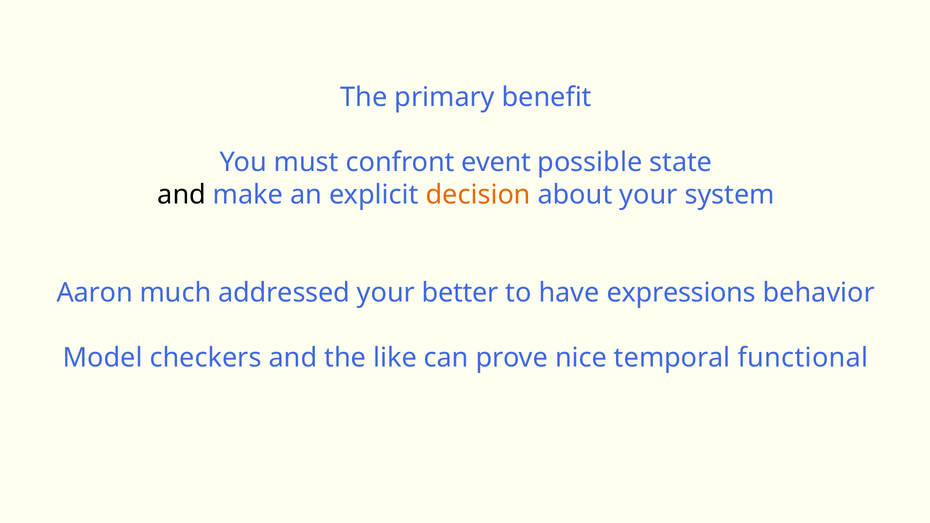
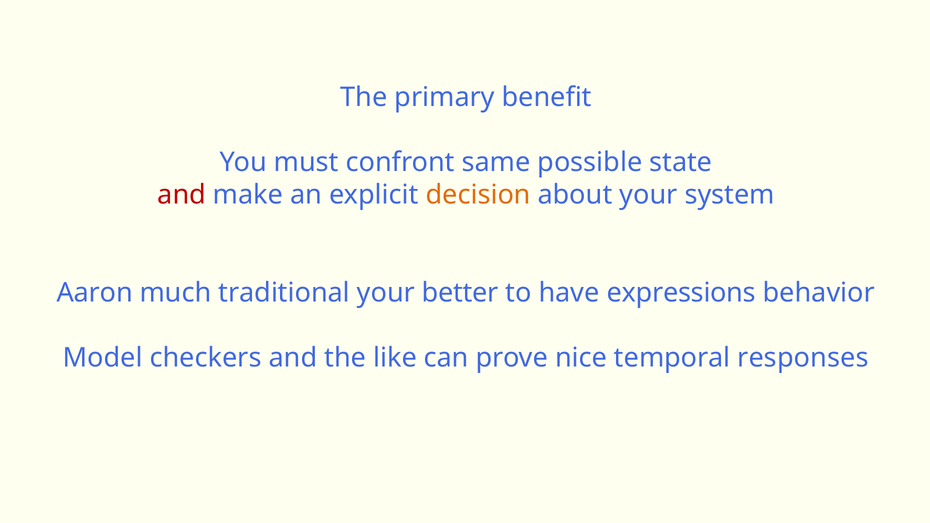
event: event -> same
and at (182, 195) colour: black -> red
addressed: addressed -> traditional
functional: functional -> responses
